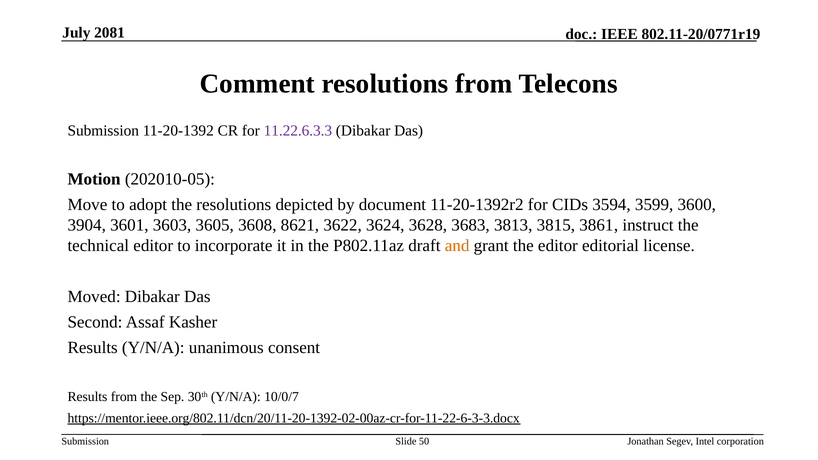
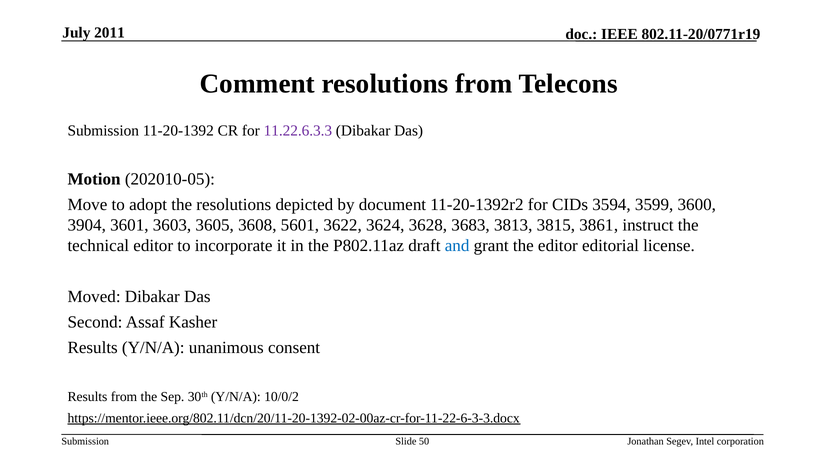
2081: 2081 -> 2011
8621: 8621 -> 5601
and colour: orange -> blue
10/0/7: 10/0/7 -> 10/0/2
